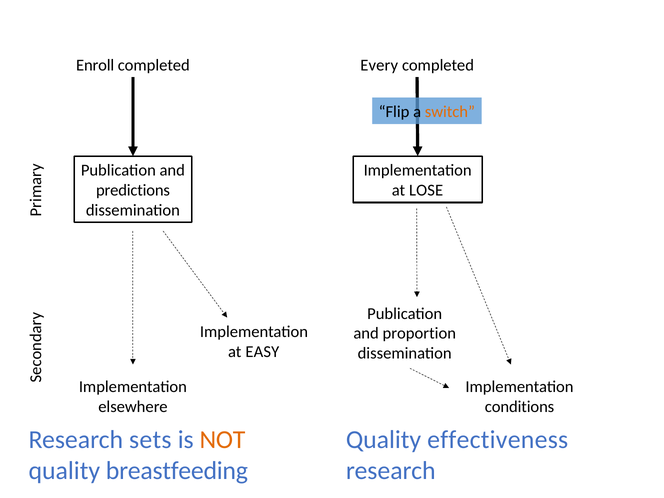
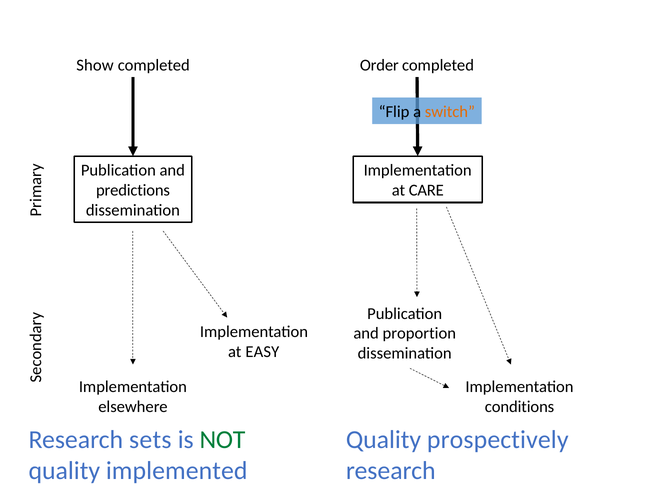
Enroll: Enroll -> Show
Every: Every -> Order
LOSE: LOSE -> CARE
NOT colour: orange -> green
effectiveness: effectiveness -> prospectively
breastfeeding: breastfeeding -> implemented
